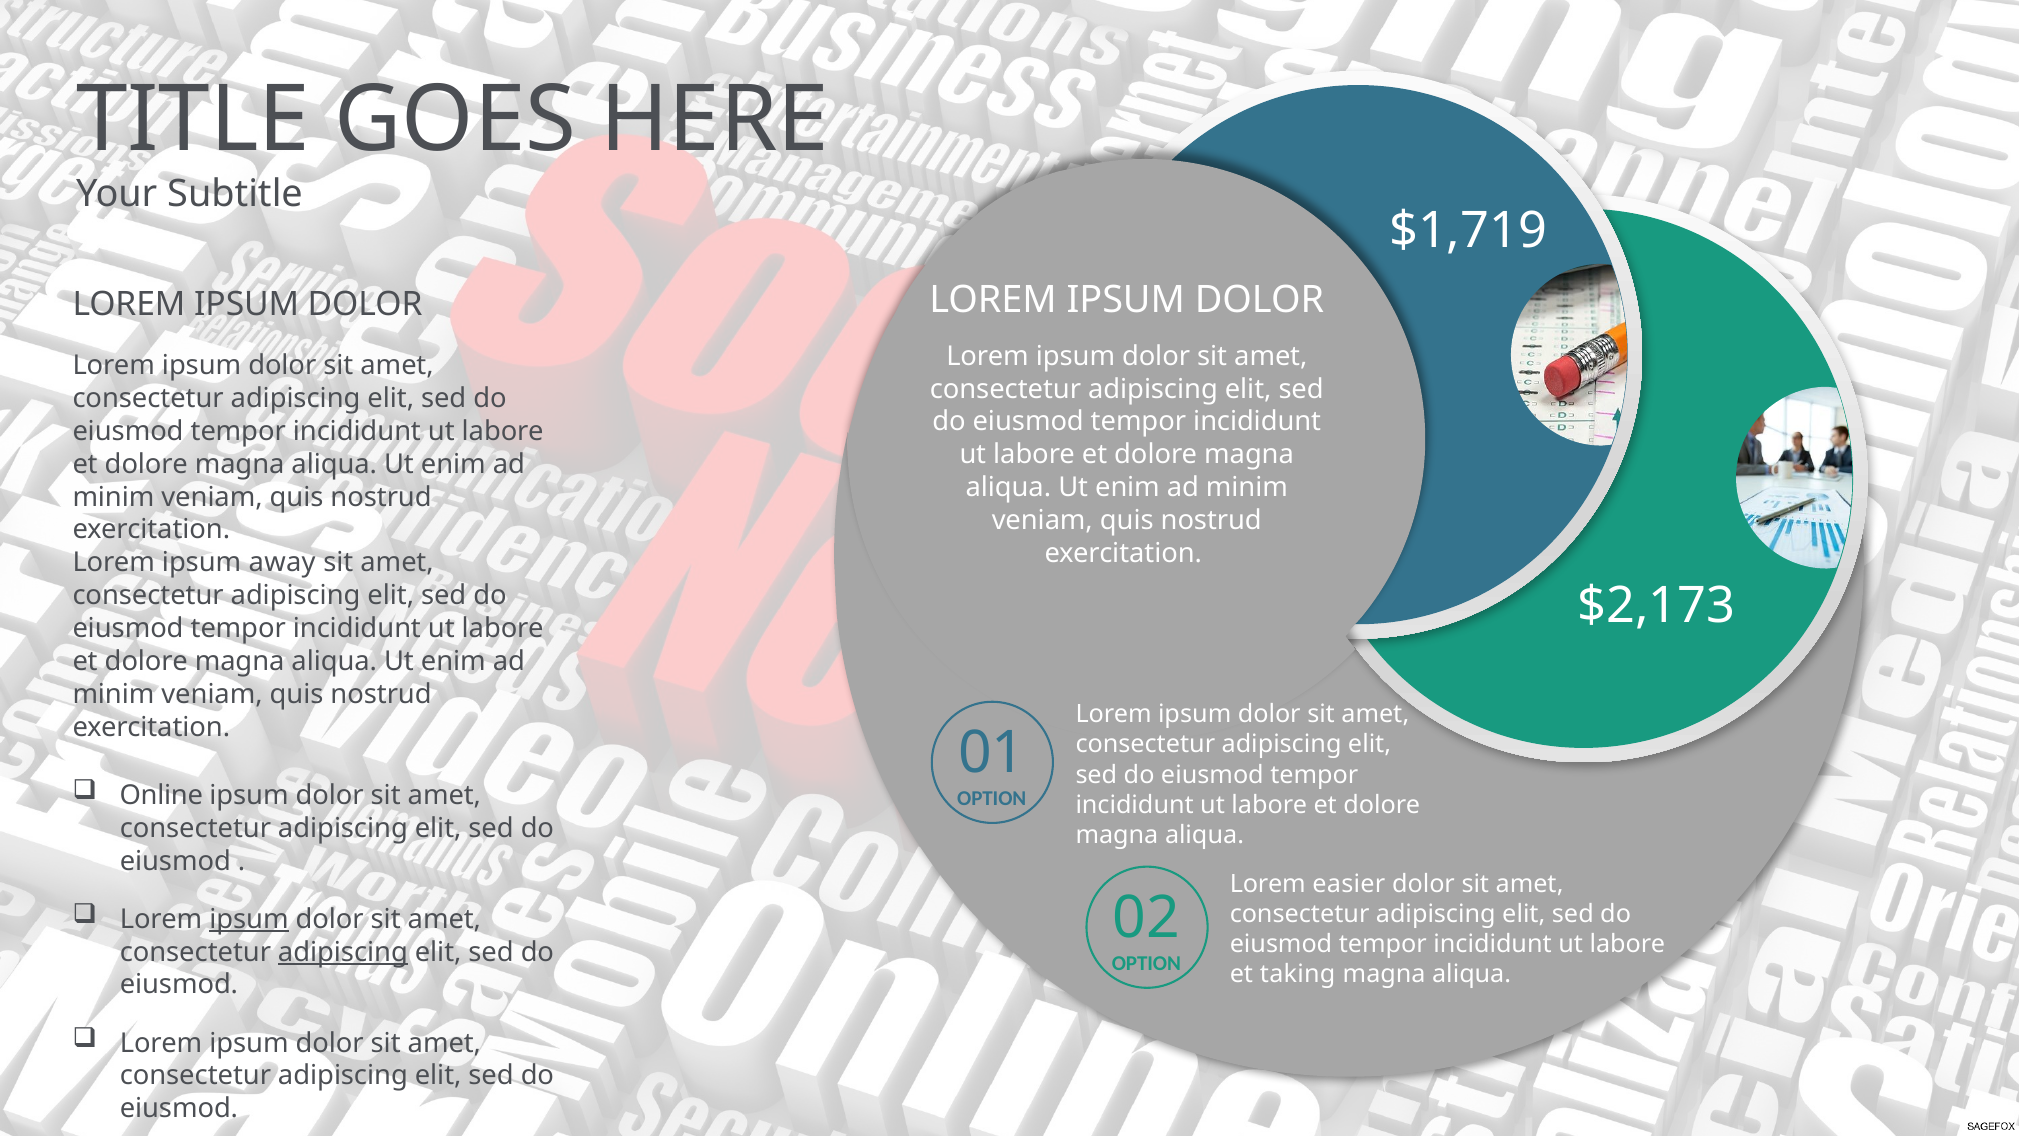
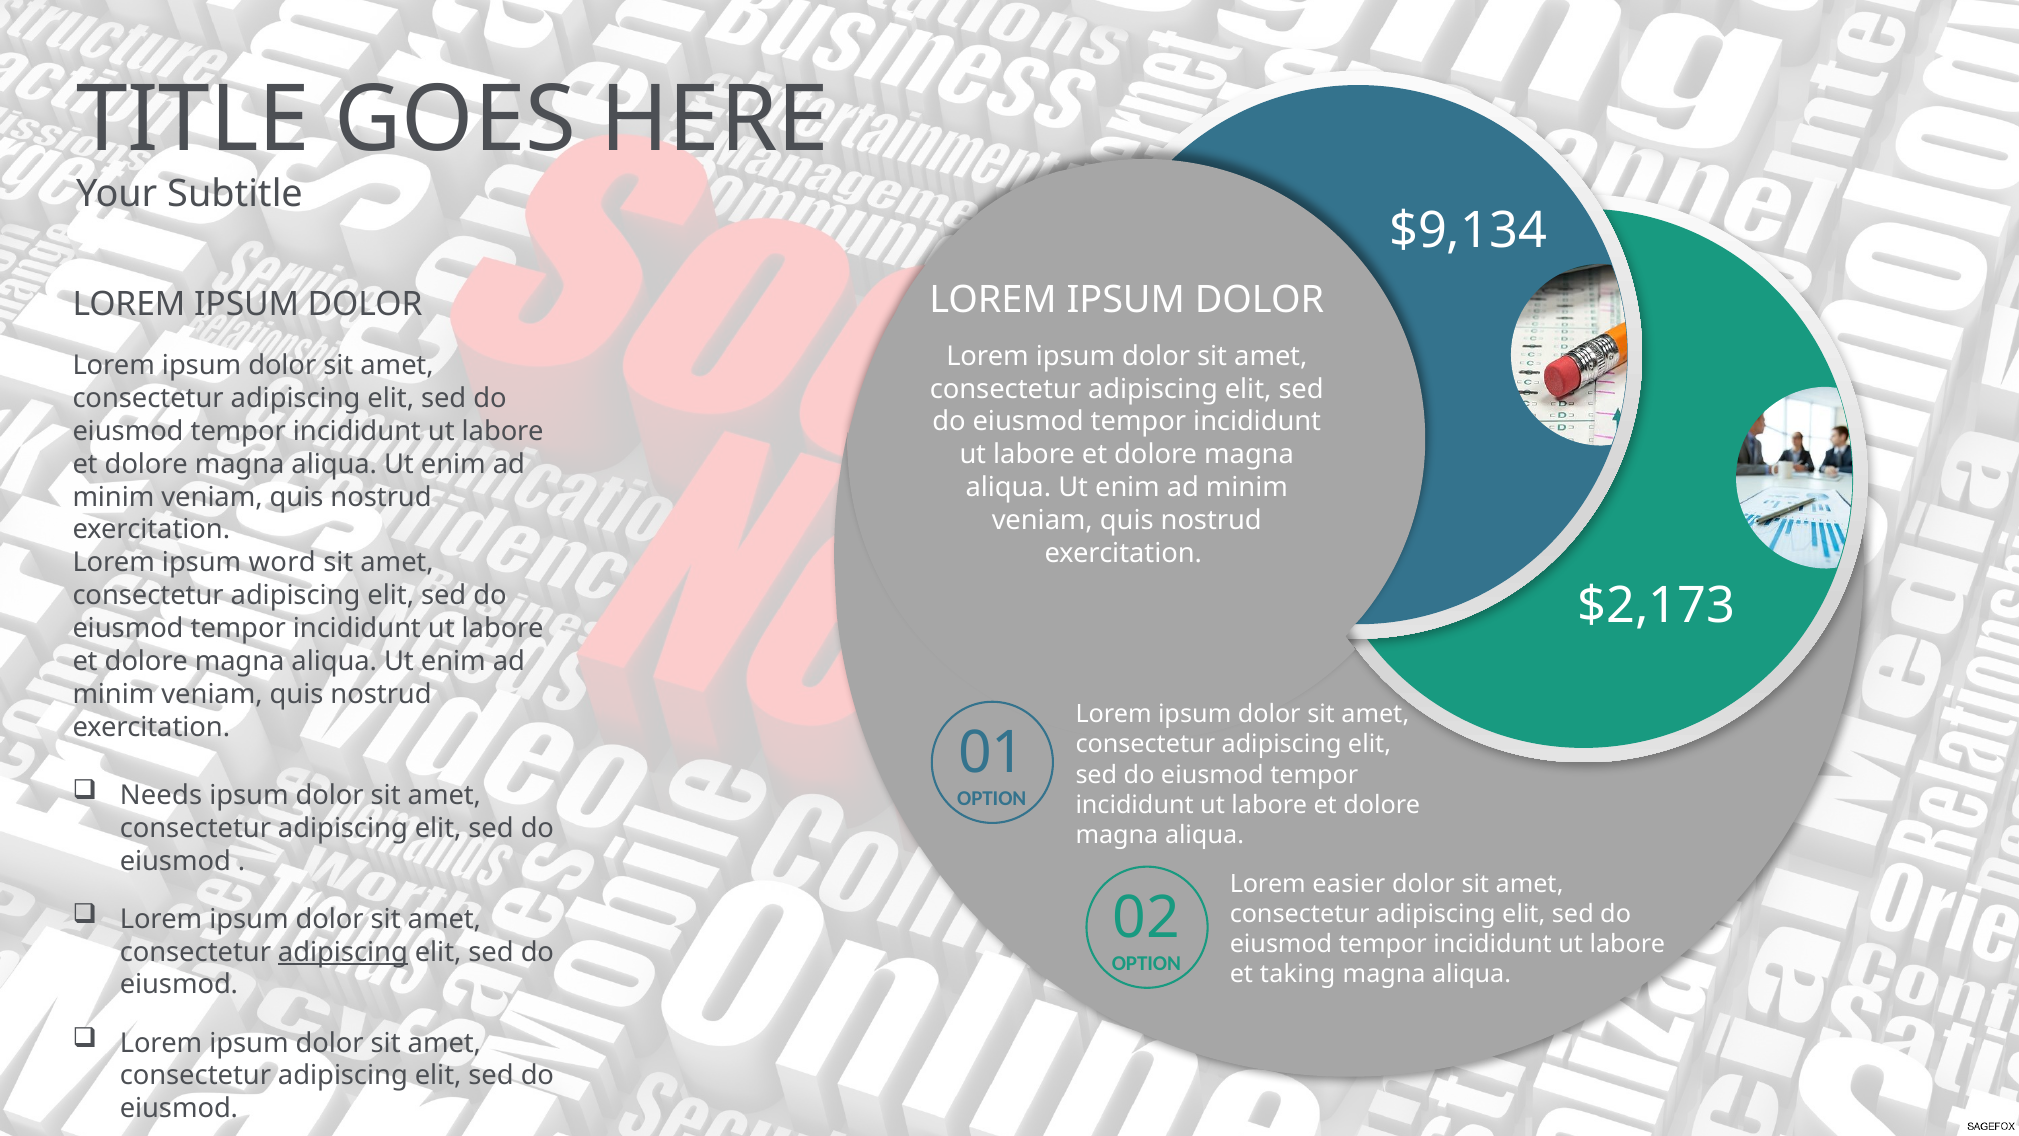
$1,719: $1,719 -> $9,134
away: away -> word
Online: Online -> Needs
ipsum at (249, 919) underline: present -> none
